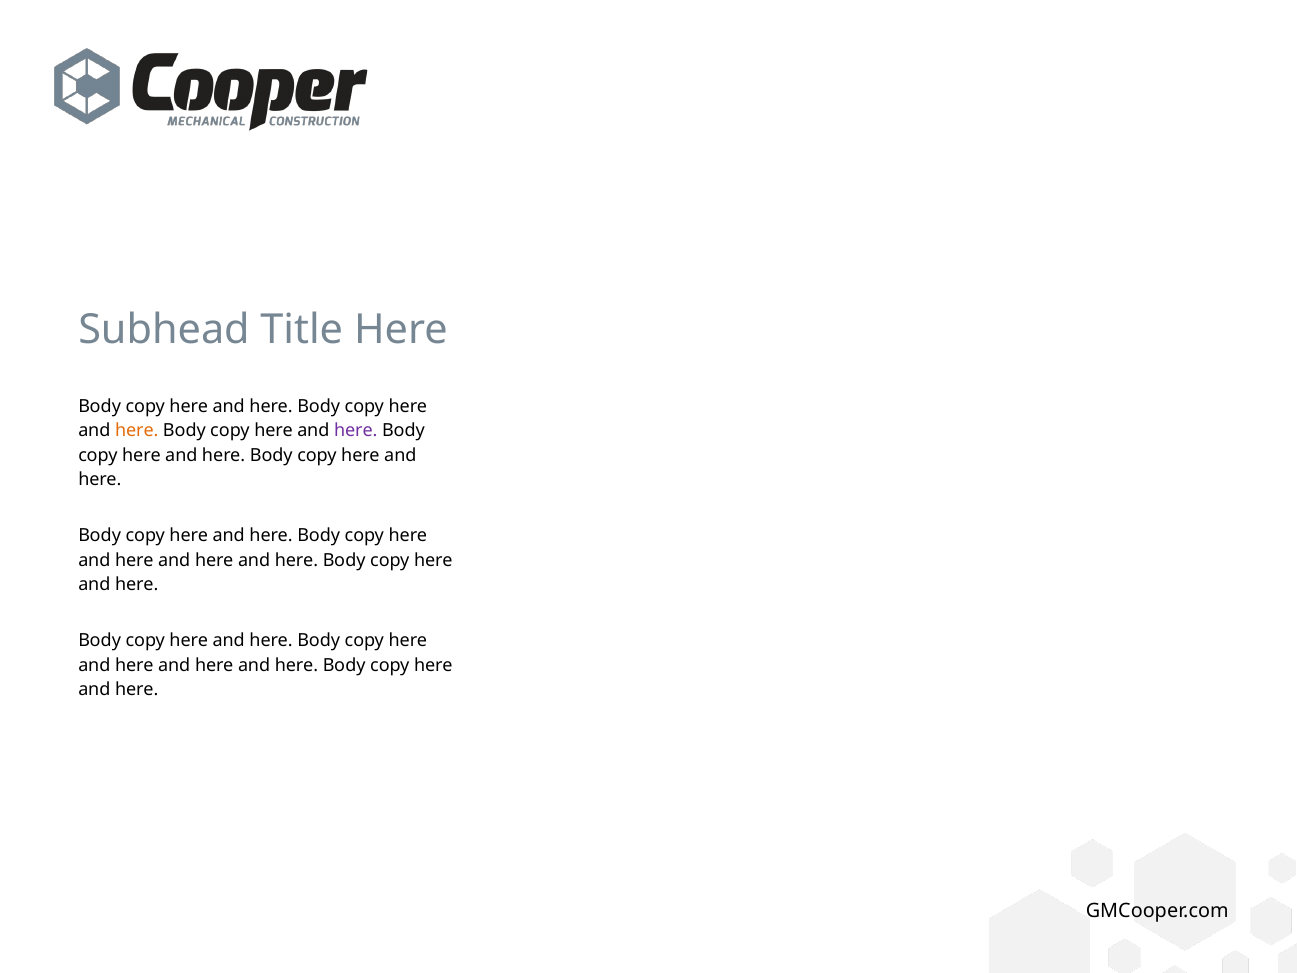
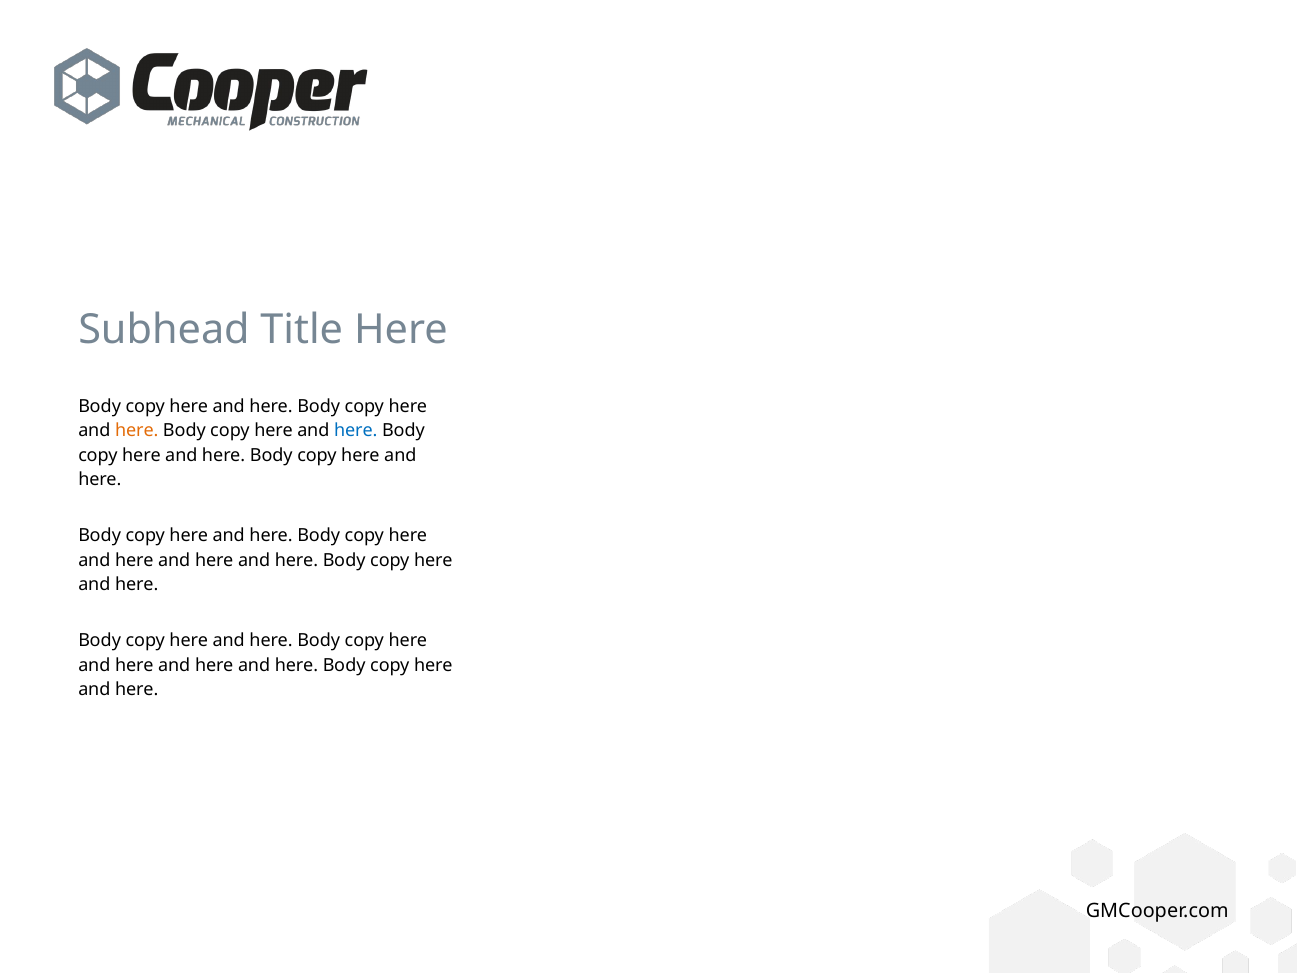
here at (356, 431) colour: purple -> blue
